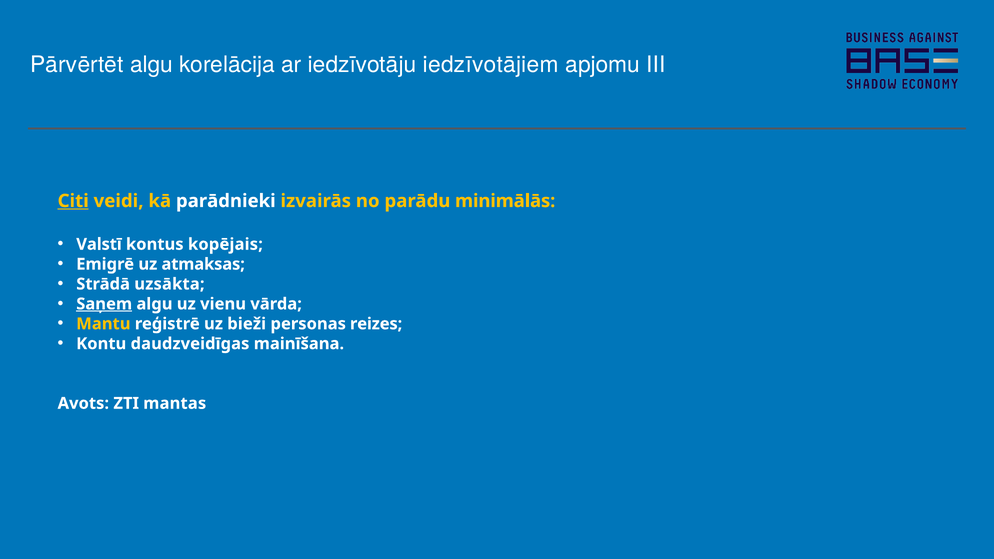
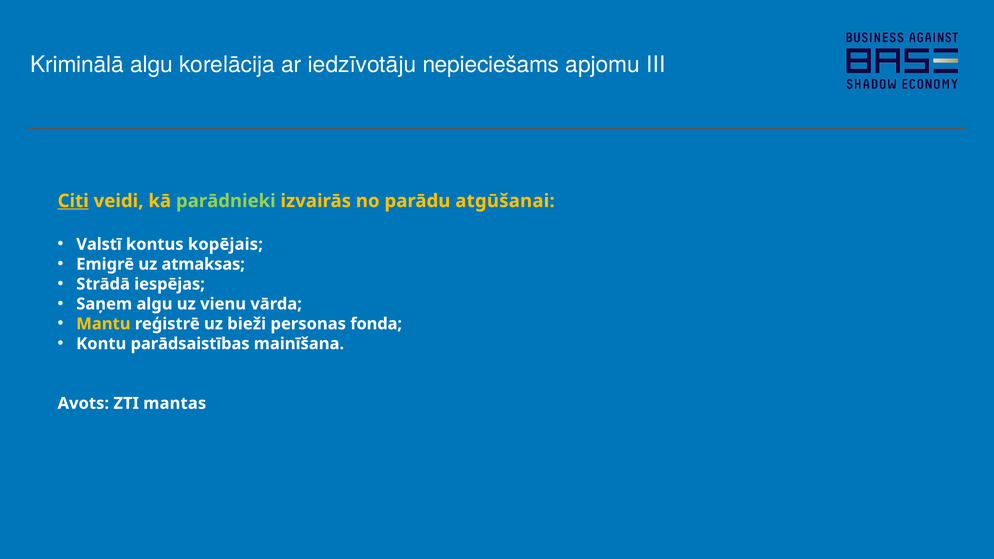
Pārvērtēt: Pārvērtēt -> Kriminālā
iedzīvotājiem: iedzīvotājiem -> nepieciešams
parādnieki colour: white -> light green
minimālās: minimālās -> atgūšanai
uzsākta: uzsākta -> iespējas
Saņem underline: present -> none
reizes: reizes -> fonda
daudzveidīgas: daudzveidīgas -> parādsaistības
